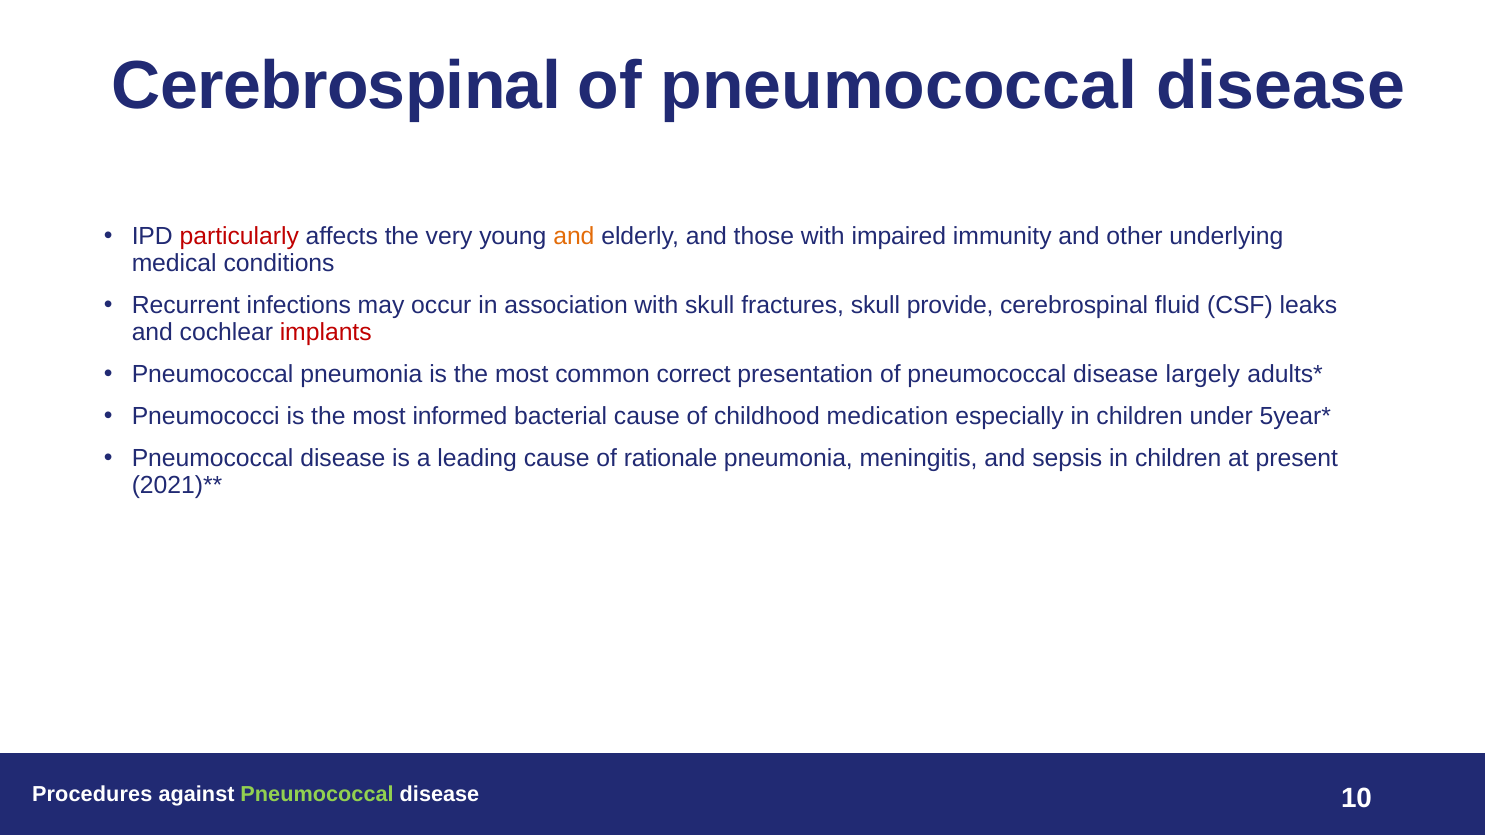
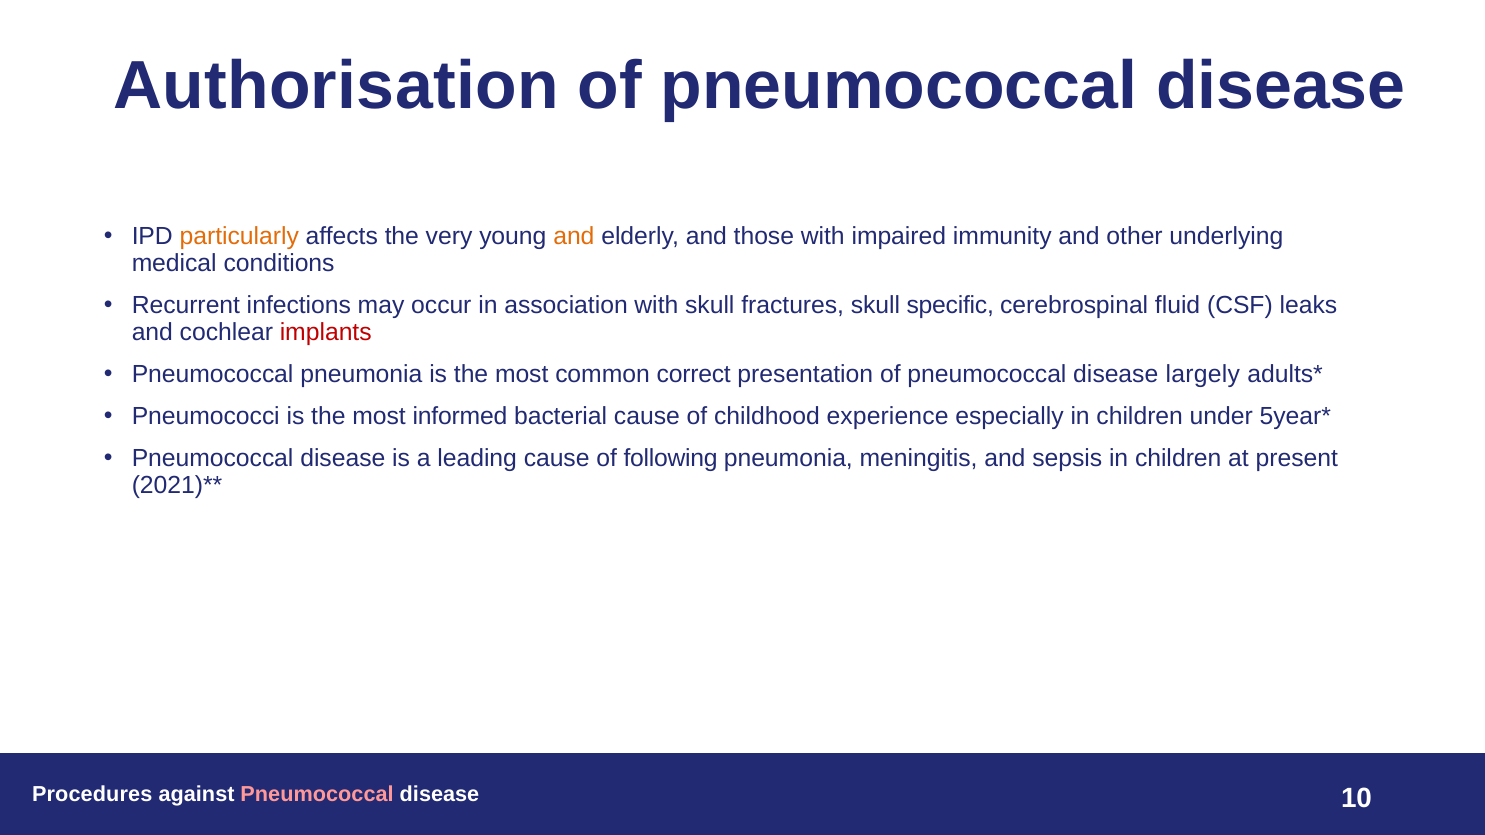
Cerebrospinal at (336, 86): Cerebrospinal -> Authorisation
particularly colour: red -> orange
provide: provide -> specific
medication: medication -> experience
rationale: rationale -> following
Pneumococcal at (317, 794) colour: light green -> pink
